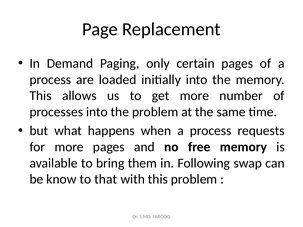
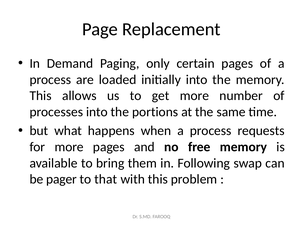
the problem: problem -> portions
know: know -> pager
